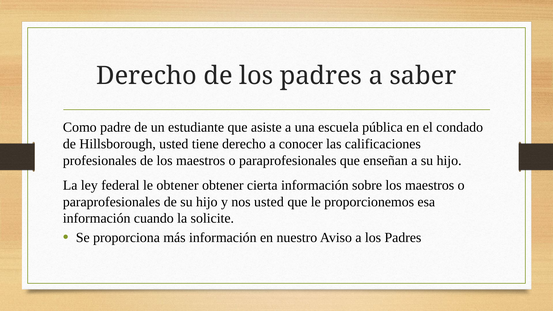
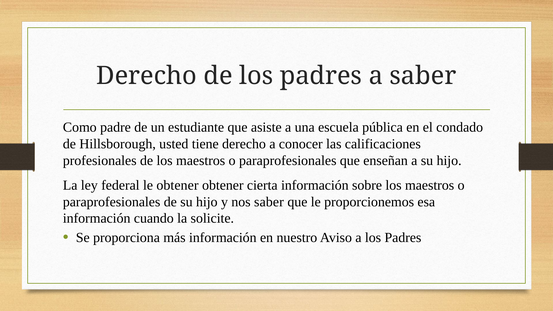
nos usted: usted -> saber
